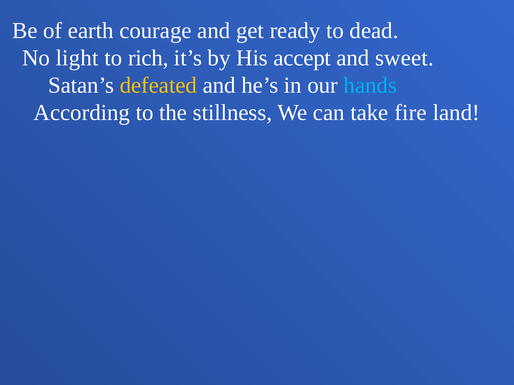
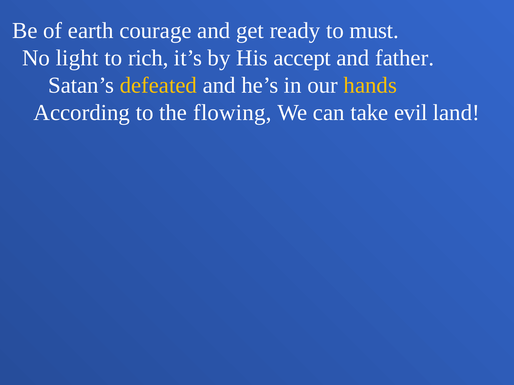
dead: dead -> must
sweet: sweet -> father
hands colour: light blue -> yellow
stillness: stillness -> flowing
fire: fire -> evil
